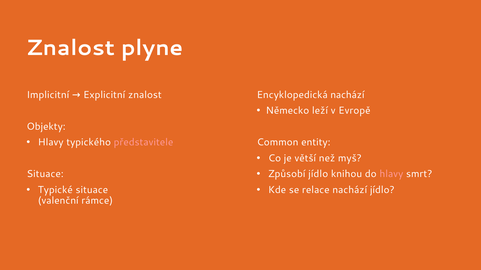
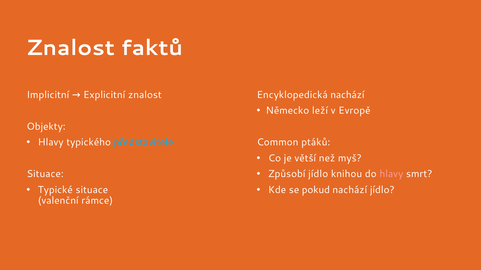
plyne: plyne -> faktů
představitele colour: pink -> light blue
entity: entity -> ptáků
relace: relace -> pokud
